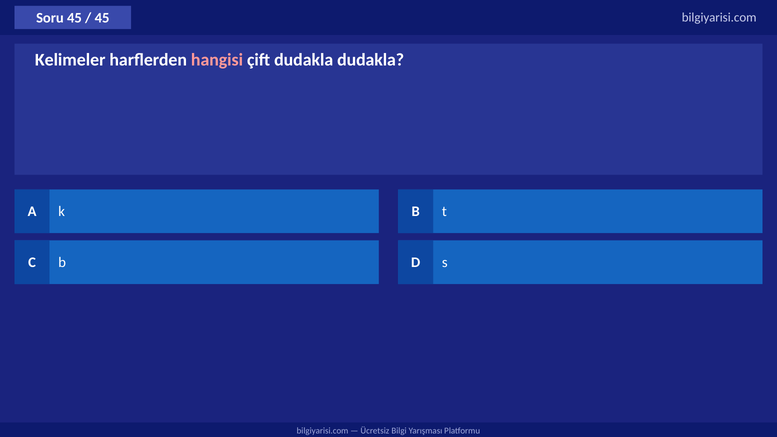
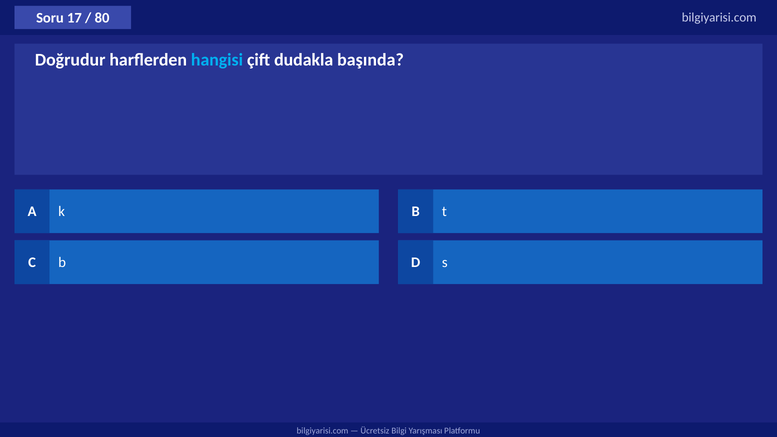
Soru 45: 45 -> 17
45 at (102, 18): 45 -> 80
Kelimeler: Kelimeler -> Doğrudur
hangisi colour: pink -> light blue
dudakla dudakla: dudakla -> başında
